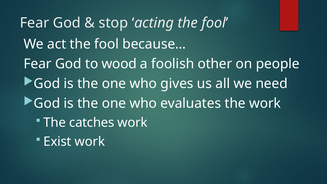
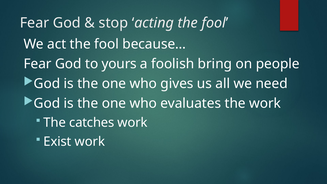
wood: wood -> yours
other: other -> bring
